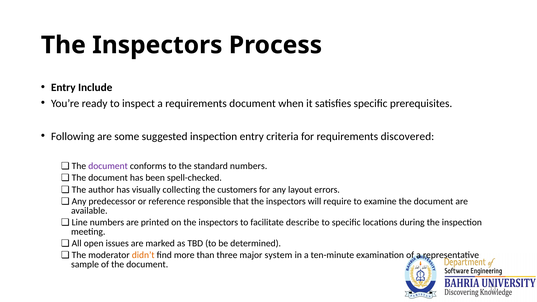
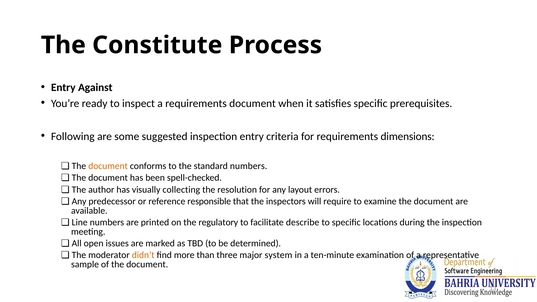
Inspectors at (157, 45): Inspectors -> Constitute
Include: Include -> Against
discovered: discovered -> dimensions
document at (108, 166) colour: purple -> orange
customers: customers -> resolution
on the inspectors: inspectors -> regulatory
